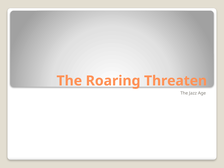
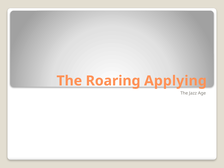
Threaten: Threaten -> Applying
